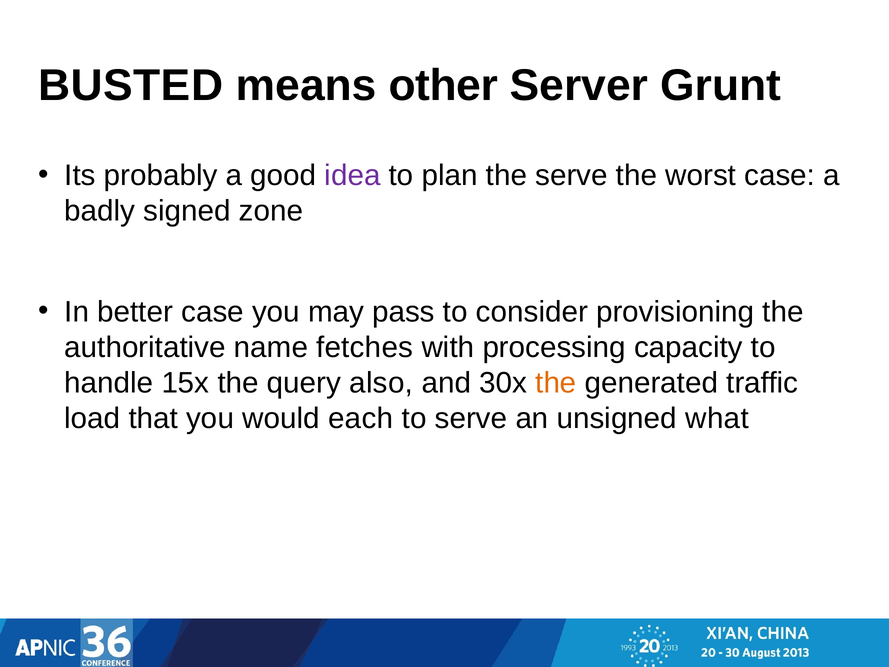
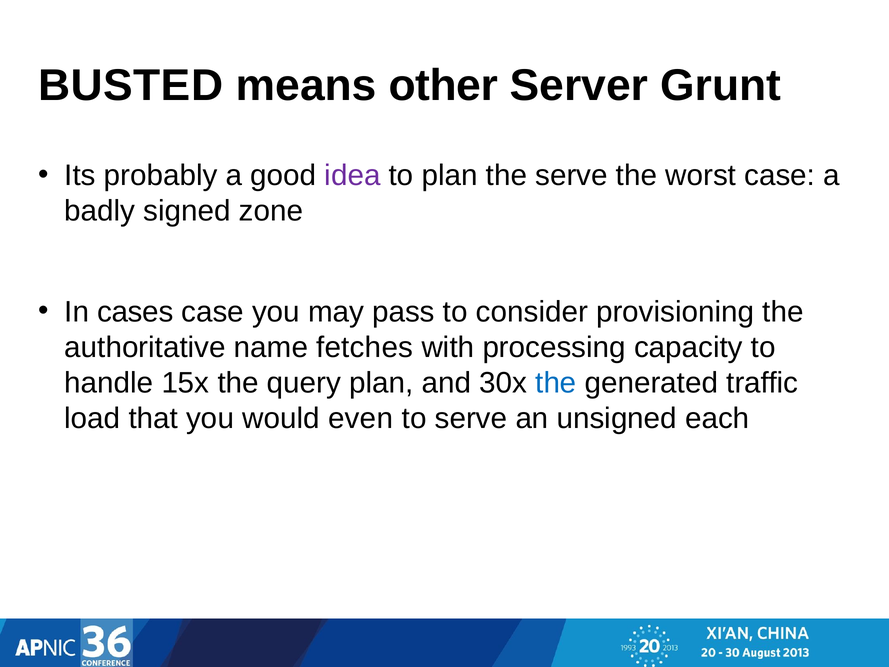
better: better -> cases
query also: also -> plan
the at (556, 383) colour: orange -> blue
each: each -> even
what: what -> each
